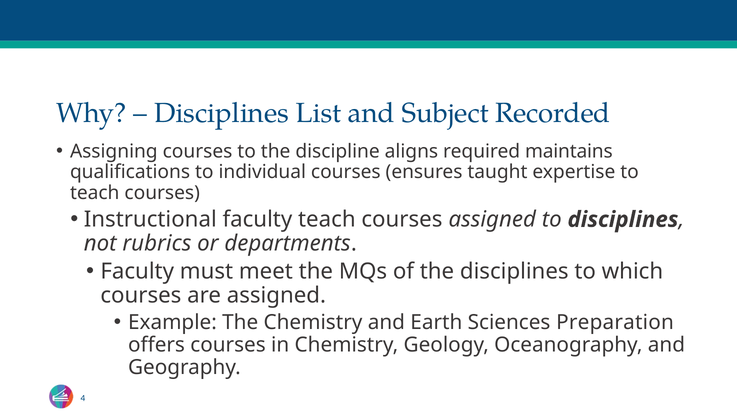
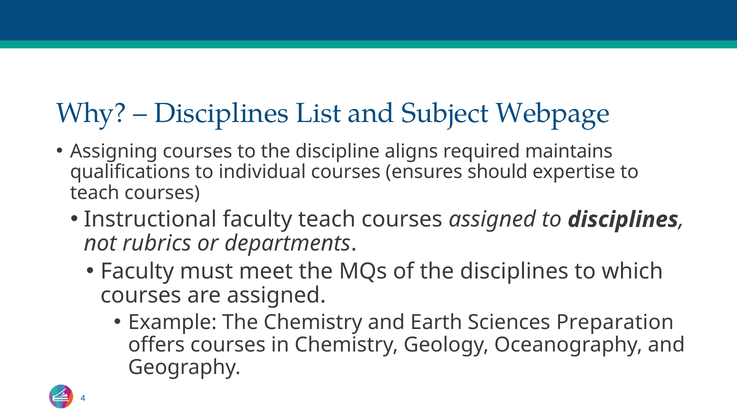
Recorded: Recorded -> Webpage
taught: taught -> should
